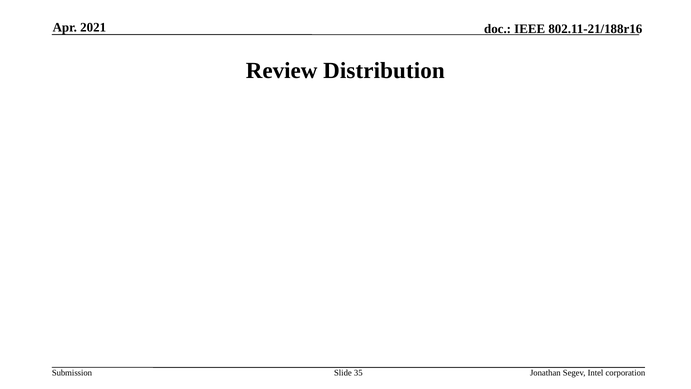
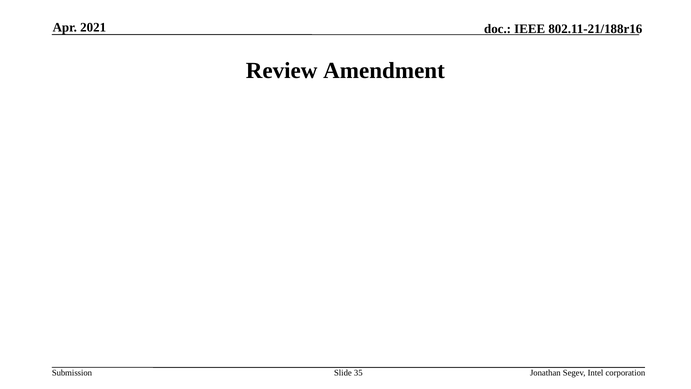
Distribution: Distribution -> Amendment
